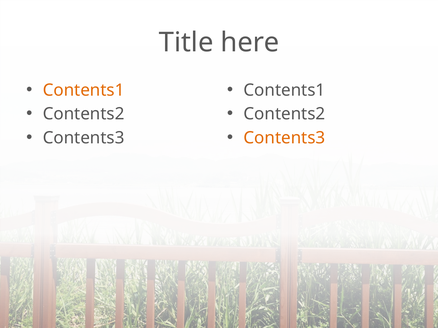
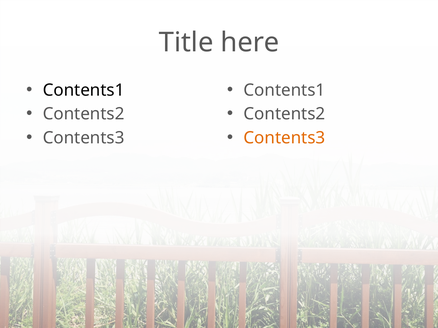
Contents1 at (84, 90) colour: orange -> black
